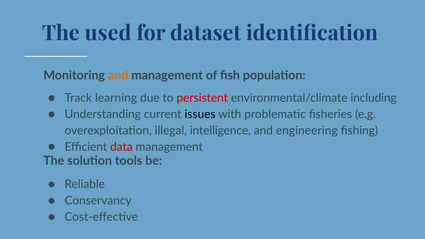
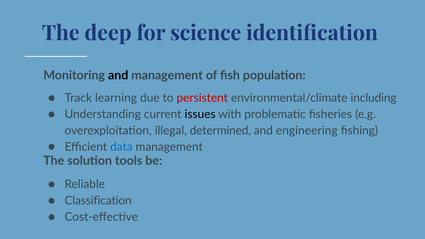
used: used -> deep
dataset: dataset -> science
and at (118, 75) colour: orange -> black
intelligence: intelligence -> determined
data colour: red -> blue
Conservancy: Conservancy -> Classification
